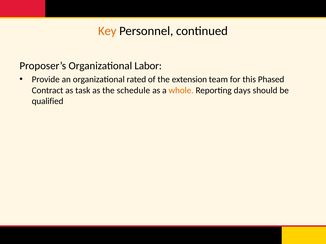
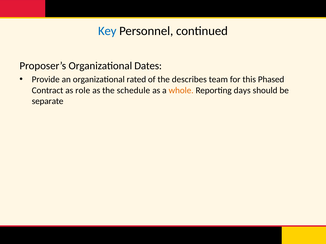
Key colour: orange -> blue
Labor: Labor -> Dates
extension: extension -> describes
task: task -> role
qualified: qualified -> separate
